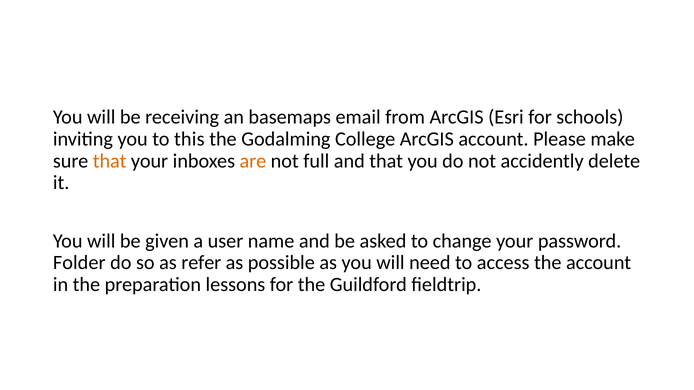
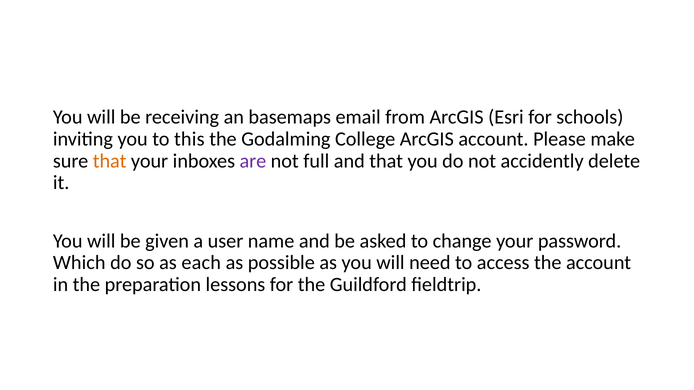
are colour: orange -> purple
Folder: Folder -> Which
refer: refer -> each
